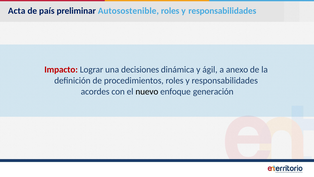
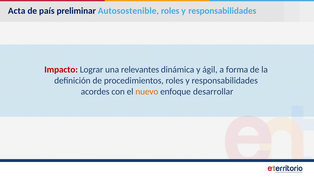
decisiones: decisiones -> relevantes
anexo: anexo -> forma
nuevo colour: black -> orange
generación: generación -> desarrollar
